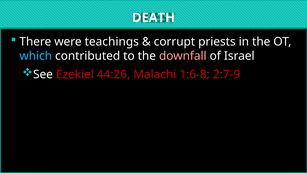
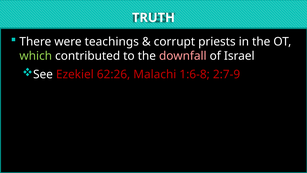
DEATH: DEATH -> TRUTH
which colour: light blue -> light green
44:26: 44:26 -> 62:26
